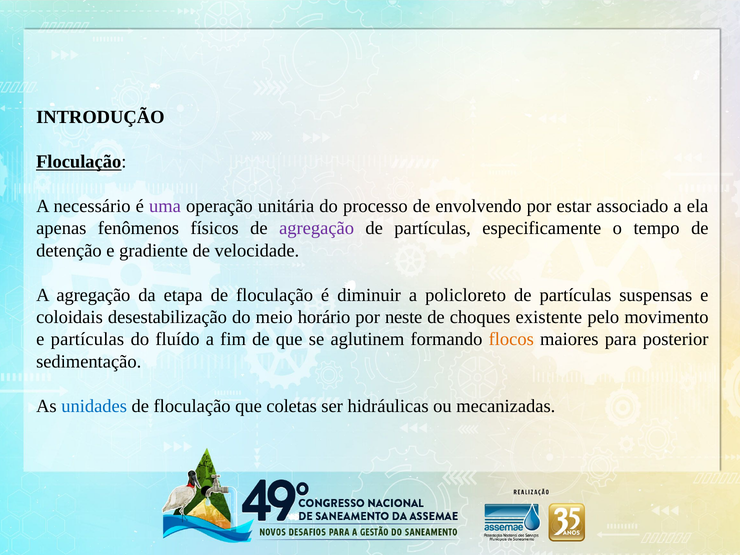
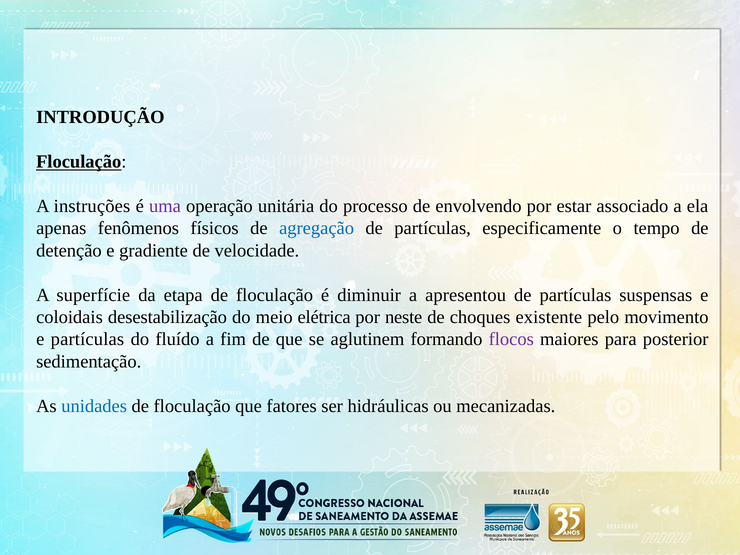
necessário: necessário -> instruções
agregação at (317, 228) colour: purple -> blue
A agregação: agregação -> superfície
policloreto: policloreto -> apresentou
horário: horário -> elétrica
flocos colour: orange -> purple
coletas: coletas -> fatores
